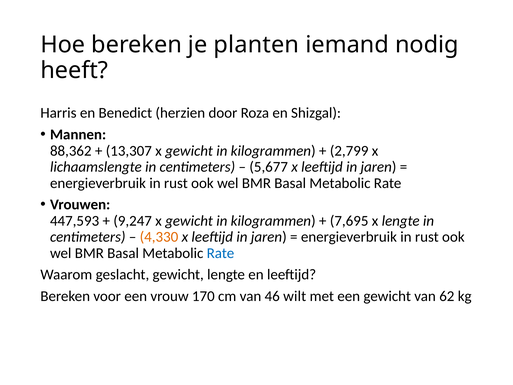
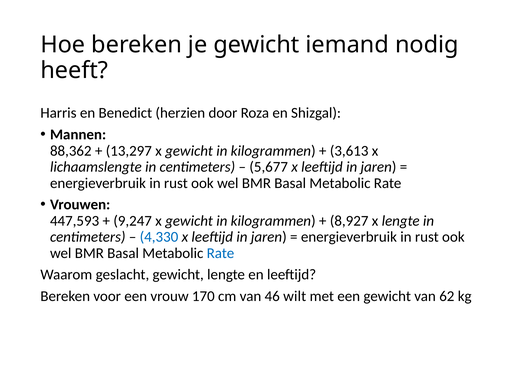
je planten: planten -> gewicht
13,307: 13,307 -> 13,297
2,799: 2,799 -> 3,613
7,695: 7,695 -> 8,927
4,330 colour: orange -> blue
